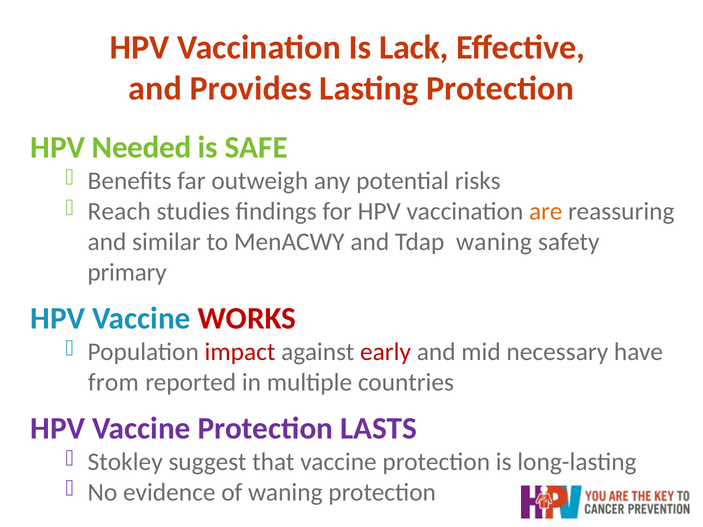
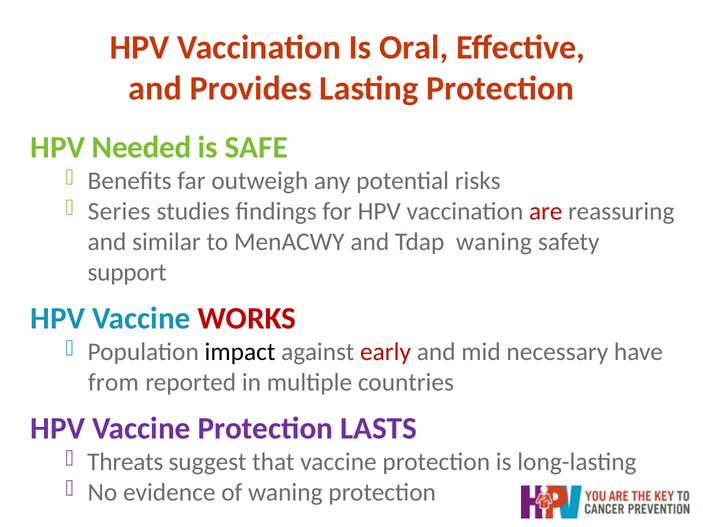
Lack: Lack -> Oral
Reach: Reach -> Series
are colour: orange -> red
primary: primary -> support
impact colour: red -> black
Stokley: Stokley -> Threats
